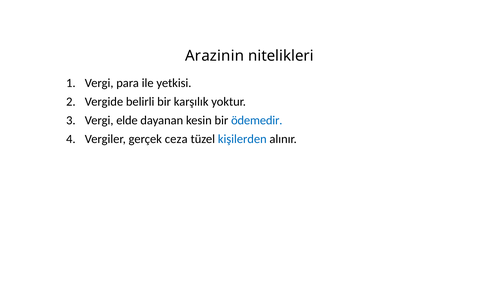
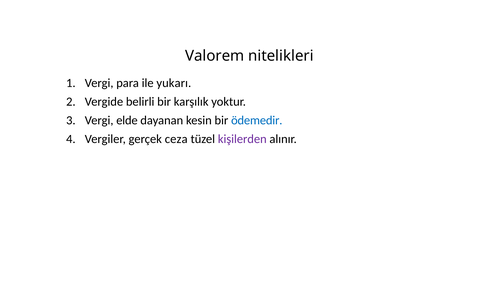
Arazinin: Arazinin -> Valorem
yetkisi: yetkisi -> yukarı
kişilerden colour: blue -> purple
